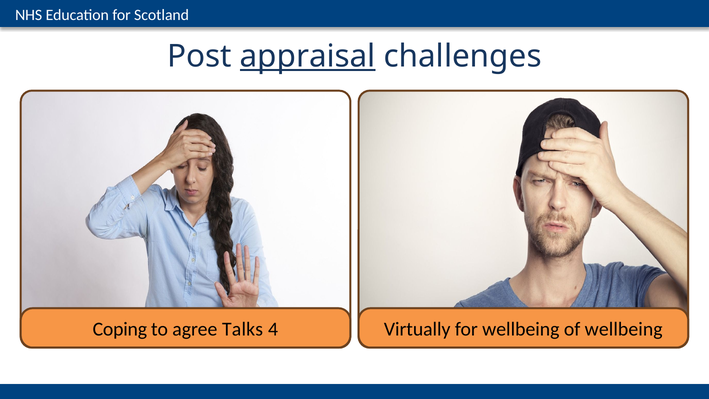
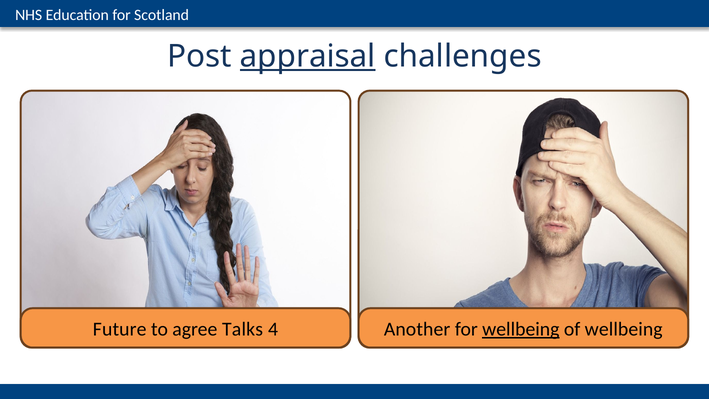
Coping: Coping -> Future
Virtually: Virtually -> Another
wellbeing at (521, 329) underline: none -> present
